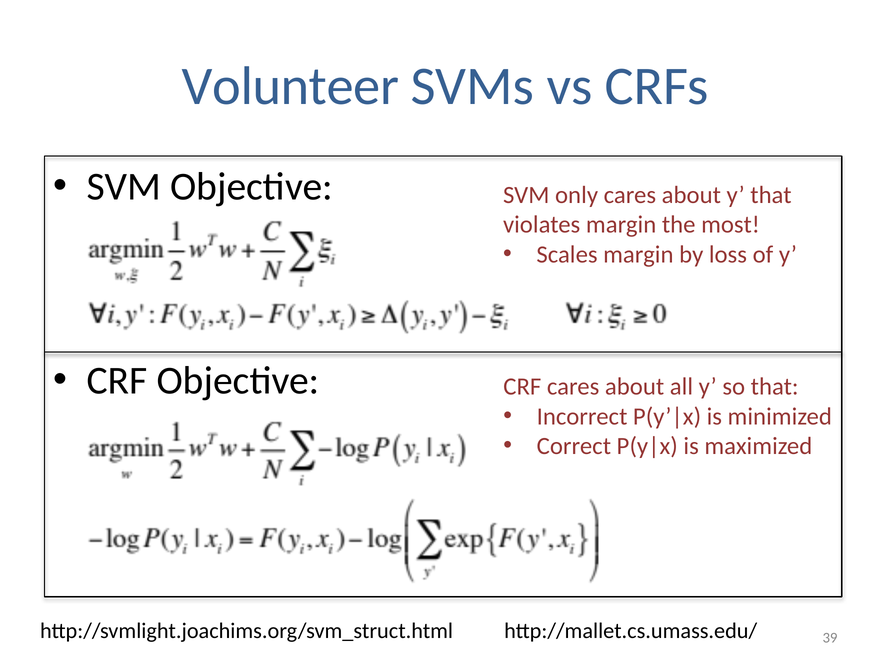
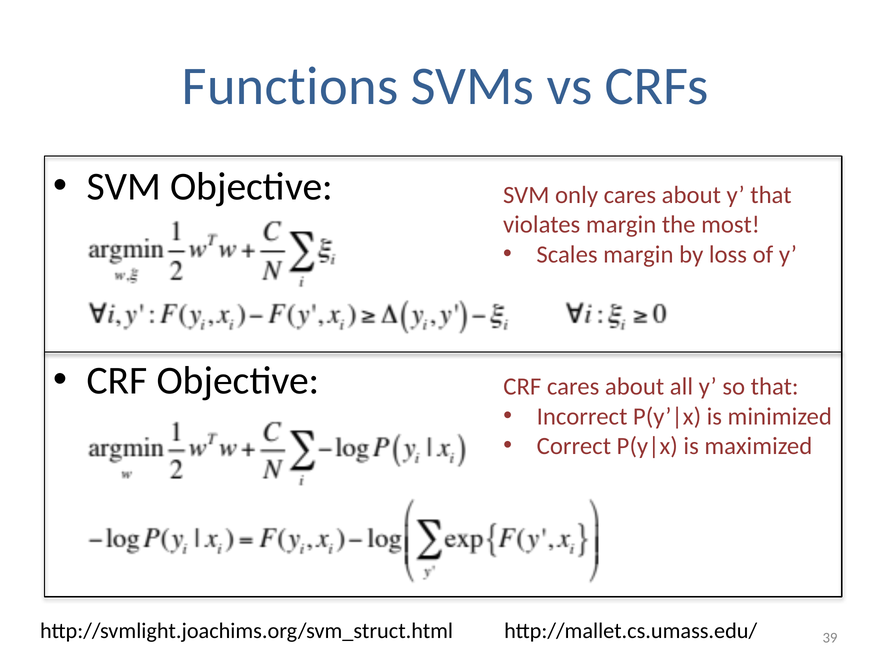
Volunteer: Volunteer -> Functions
